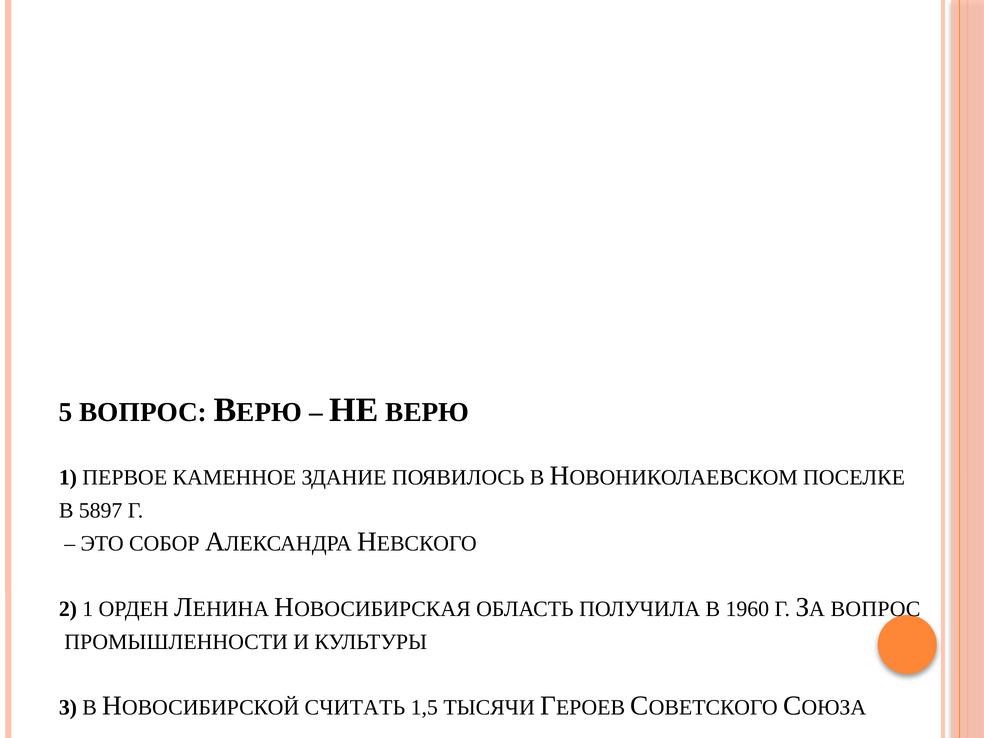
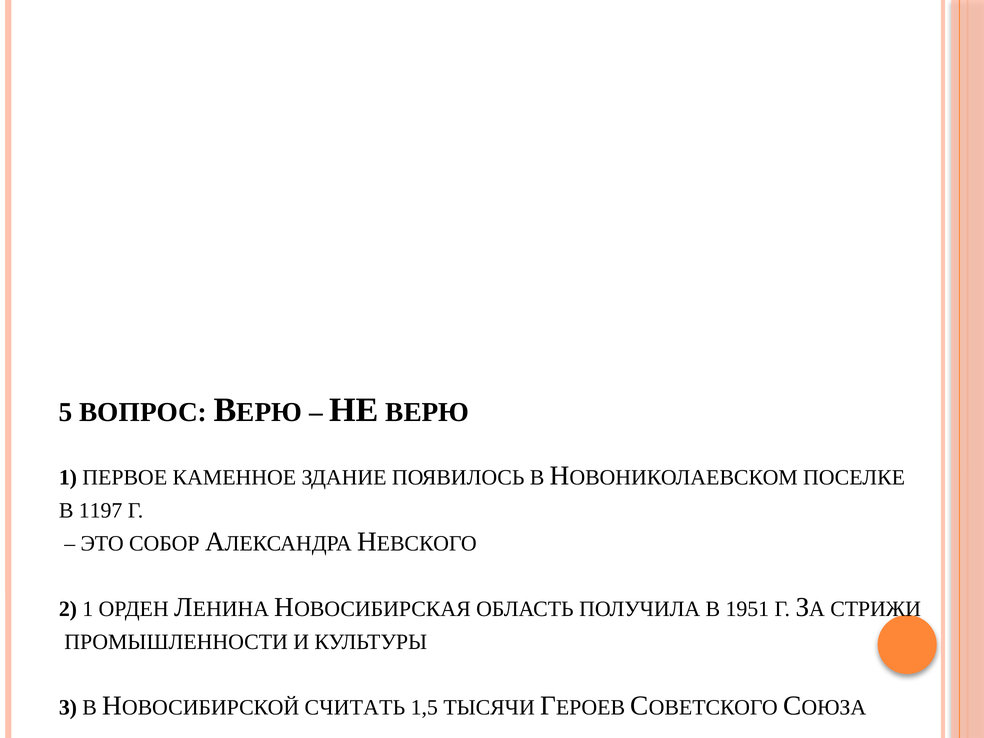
5897: 5897 -> 1197
1960: 1960 -> 1951
ВОПРОС at (875, 609): ВОПРОС -> СТРИЖИ
